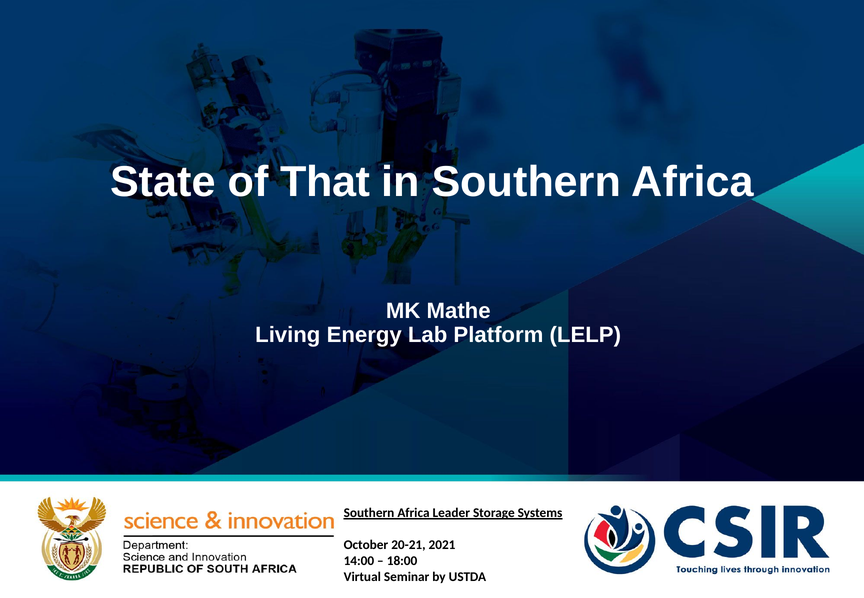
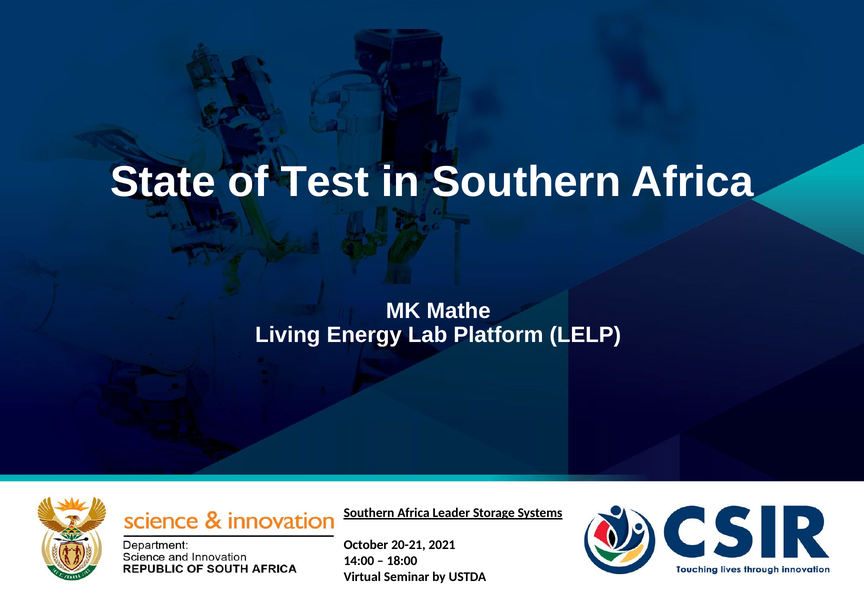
That: That -> Test
